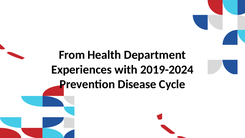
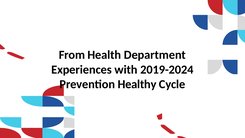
Disease: Disease -> Healthy
